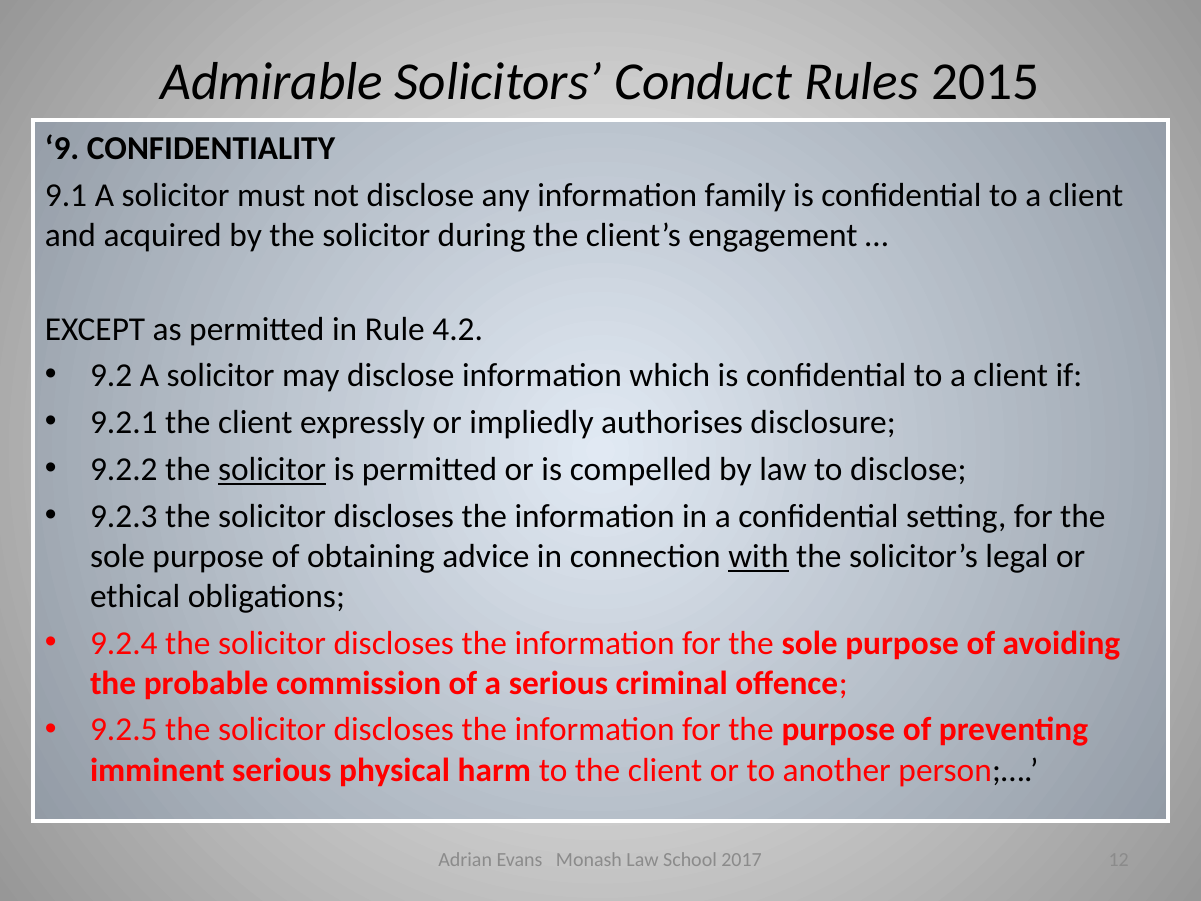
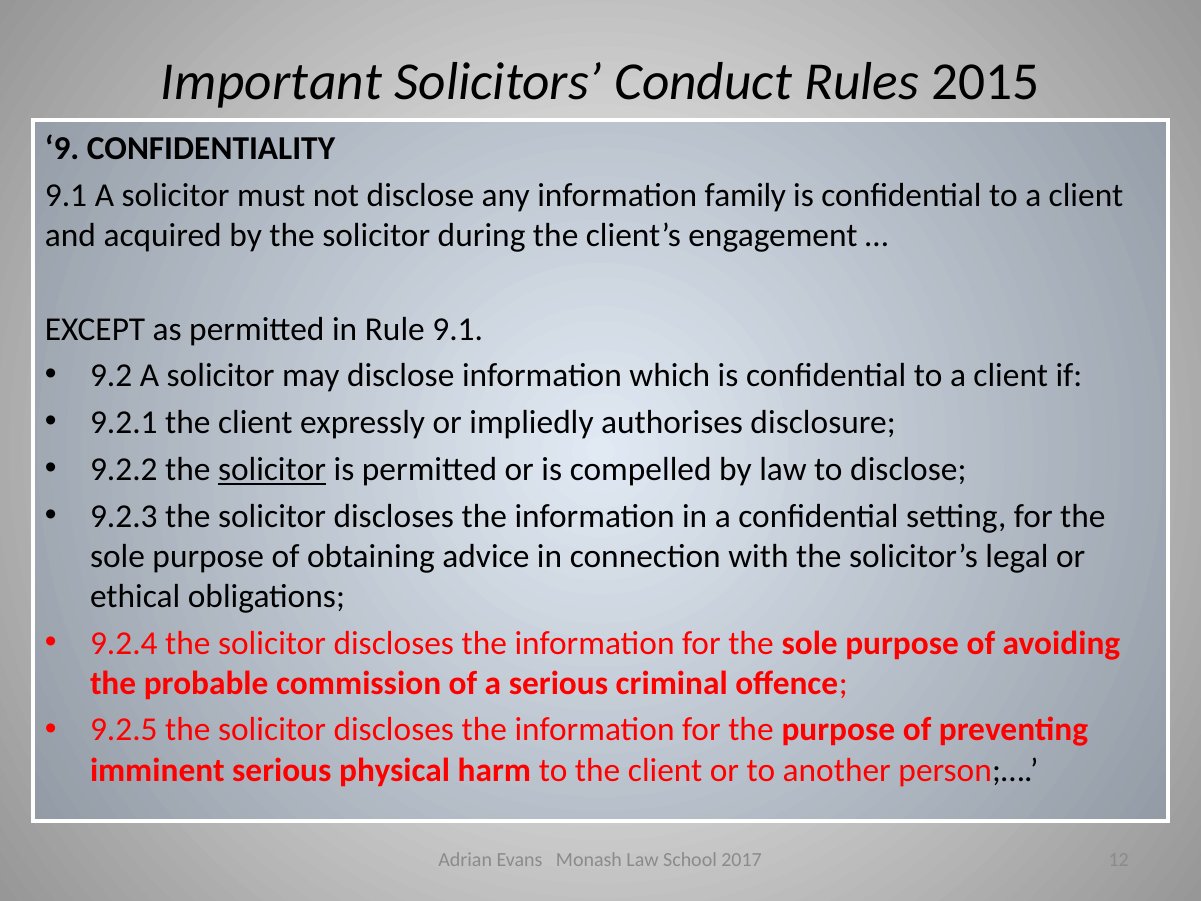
Admirable: Admirable -> Important
Rule 4.2: 4.2 -> 9.1
with underline: present -> none
